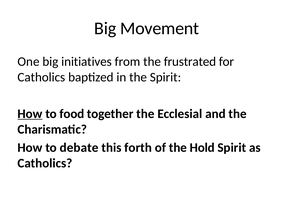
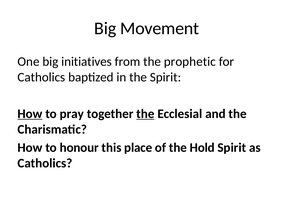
frustrated: frustrated -> prophetic
food: food -> pray
the at (145, 114) underline: none -> present
debate: debate -> honour
forth: forth -> place
